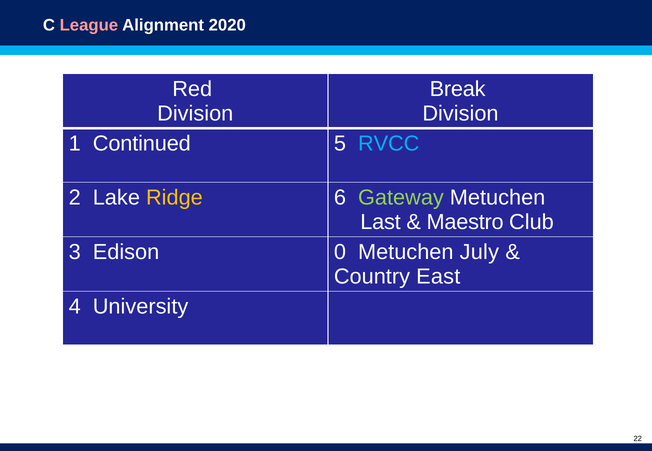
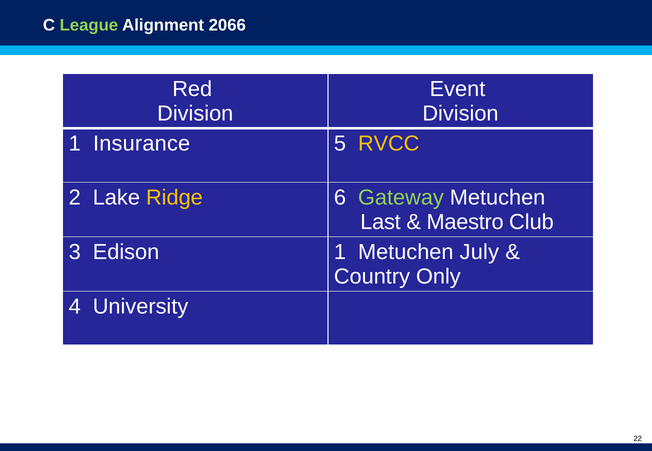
League colour: pink -> light green
2020: 2020 -> 2066
Break: Break -> Event
Continued: Continued -> Insurance
RVCC colour: light blue -> yellow
Edison 0: 0 -> 1
East: East -> Only
